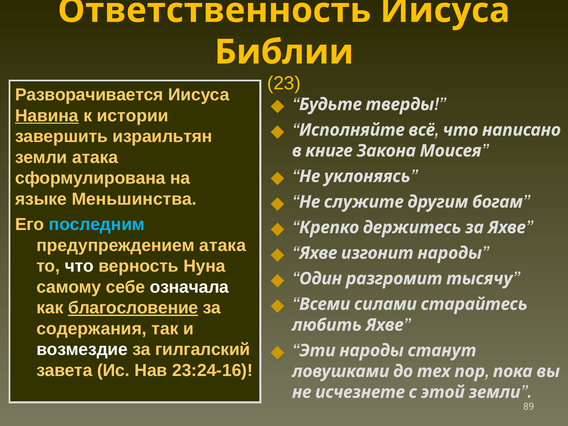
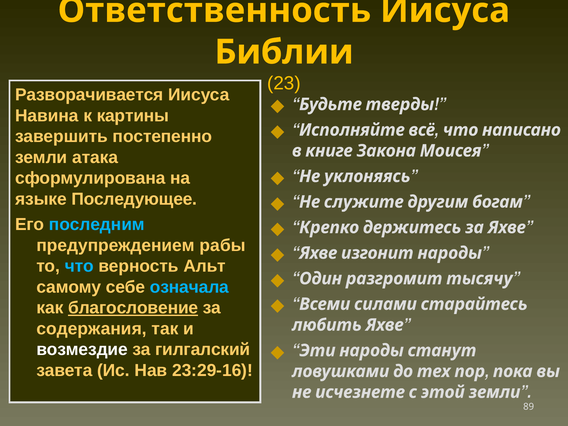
Навина underline: present -> none
истории: истории -> картины
израильтян: израильтян -> постепенно
Меньшинства: Меньшинства -> Последующее
предупреждением атака: атака -> рабы
что colour: white -> light blue
Нуна: Нуна -> Альт
означала colour: white -> light blue
23:24-16: 23:24-16 -> 23:29-16
